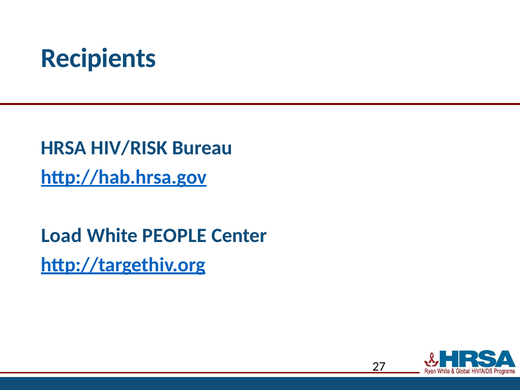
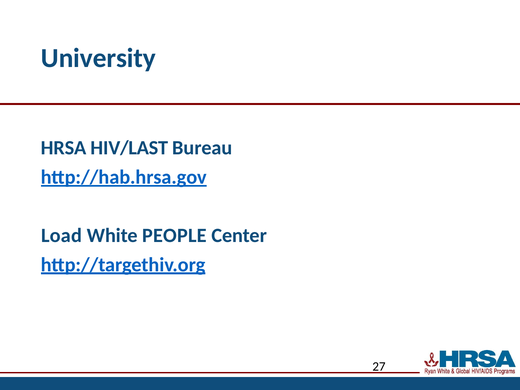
Recipients: Recipients -> University
HIV/RISK: HIV/RISK -> HIV/LAST
